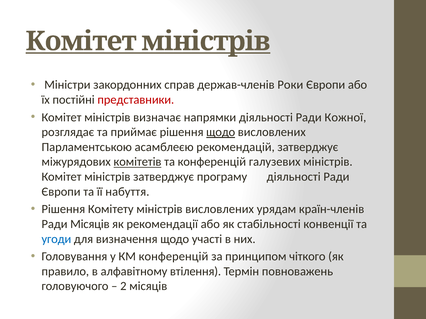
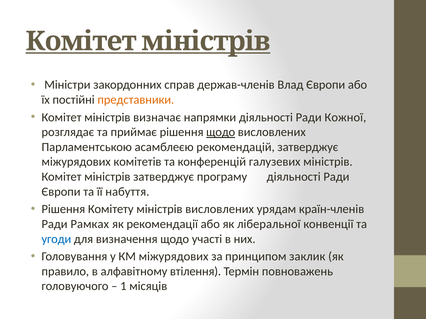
Роки: Роки -> Влад
представники colour: red -> orange
комітетів underline: present -> none
Ради Місяців: Місяців -> Рамках
стабільності: стабільності -> ліберальної
КМ конференцій: конференцій -> міжурядових
чіткого: чіткого -> заклик
2: 2 -> 1
